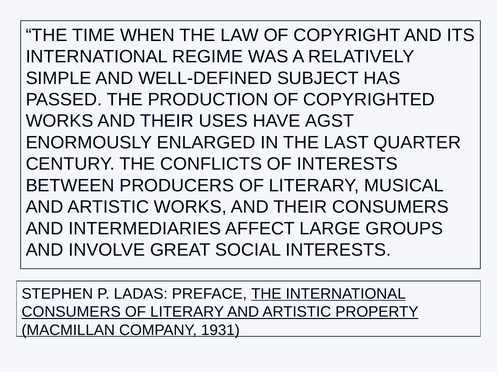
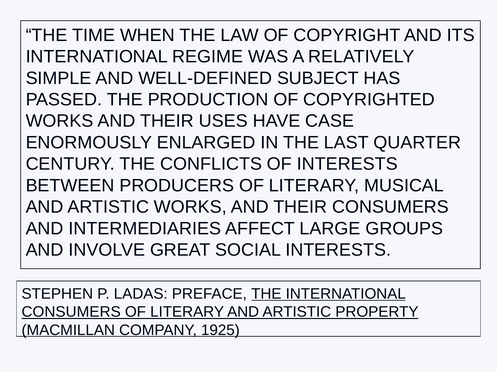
AGST: AGST -> CASE
1931: 1931 -> 1925
